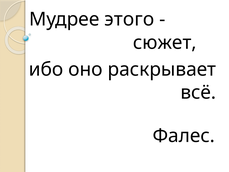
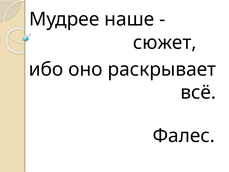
этого: этого -> наше
